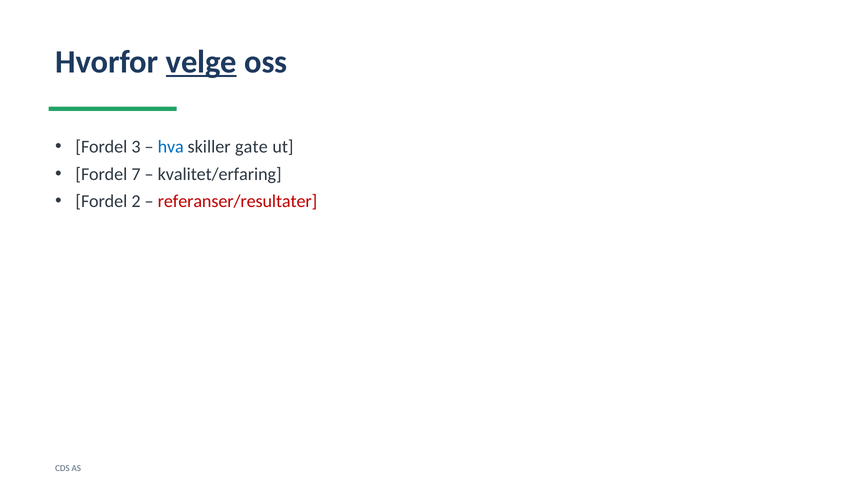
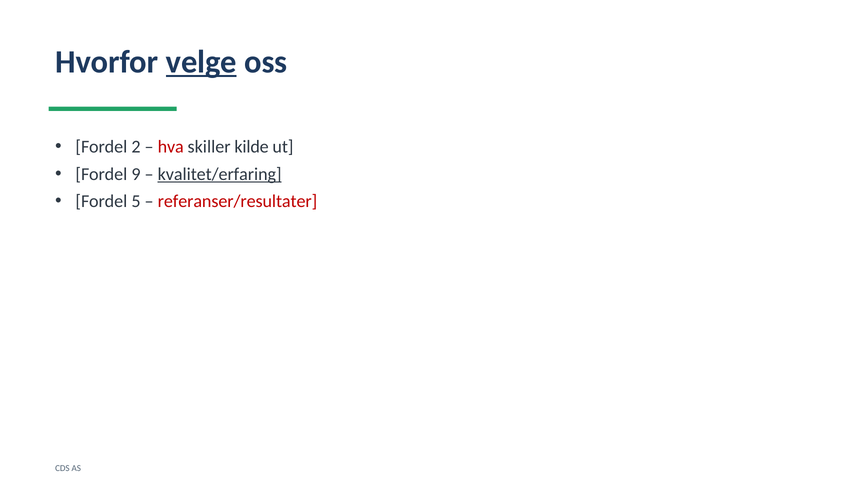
3: 3 -> 2
hva colour: blue -> red
gate: gate -> kilde
7: 7 -> 9
kvalitet/erfaring underline: none -> present
2: 2 -> 5
